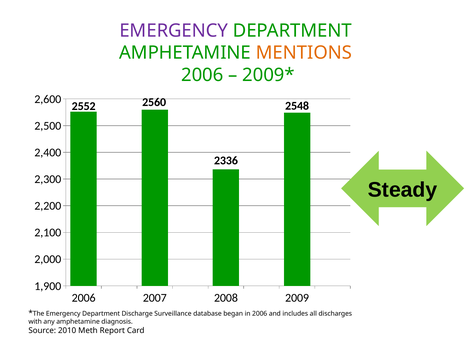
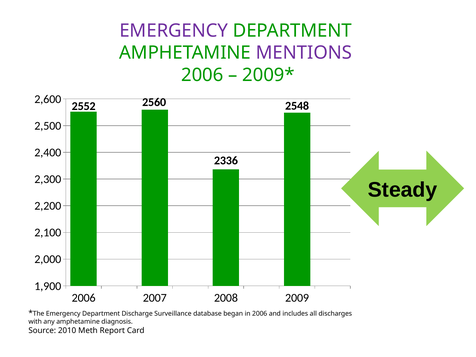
MENTIONS colour: orange -> purple
